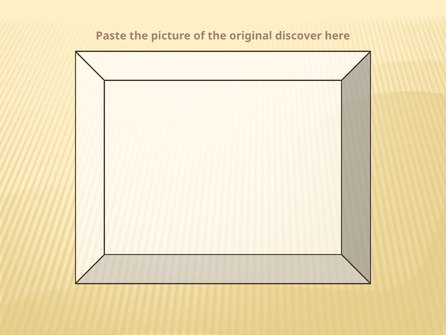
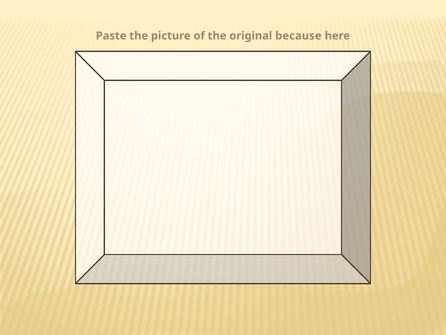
discover: discover -> because
